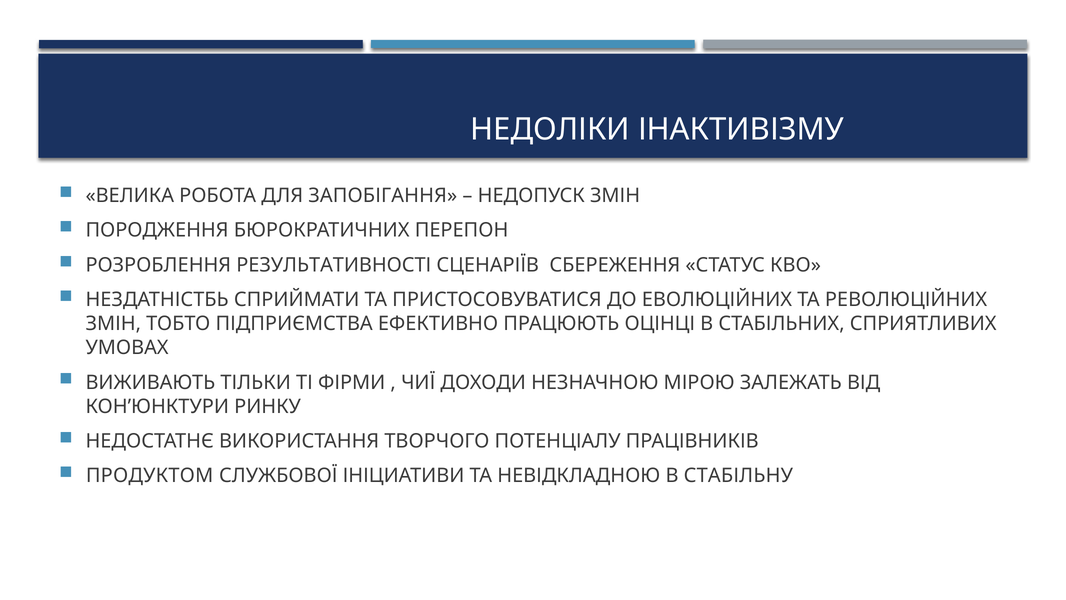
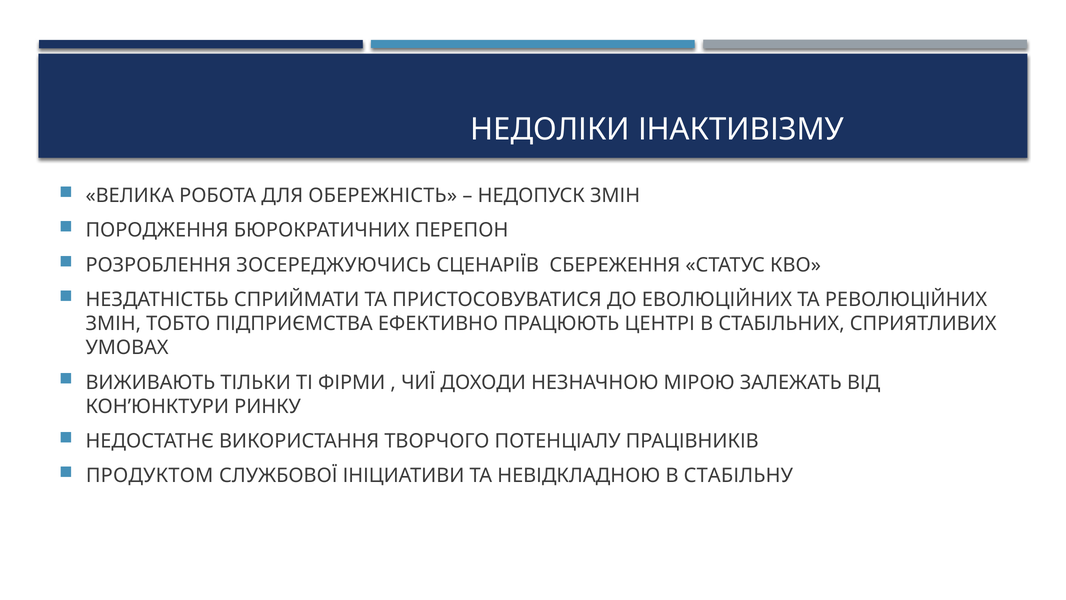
ЗАПОБІГАННЯ: ЗАПОБІГАННЯ -> ОБЕРЕЖНІСТЬ
РЕЗУЛЬТАТИВНОСТІ: РЕЗУЛЬТАТИВНОСТІ -> ЗОСЕРЕДЖУЮЧИСЬ
ОЦІНЦІ: ОЦІНЦІ -> ЦЕНТРІ
